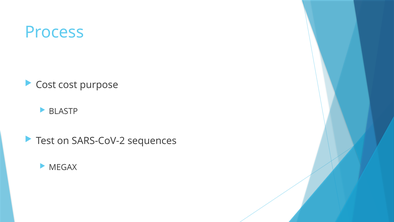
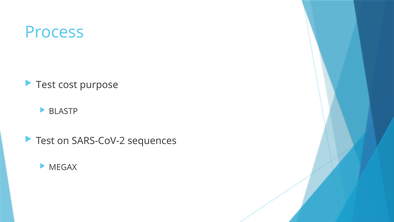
Cost at (46, 85): Cost -> Test
